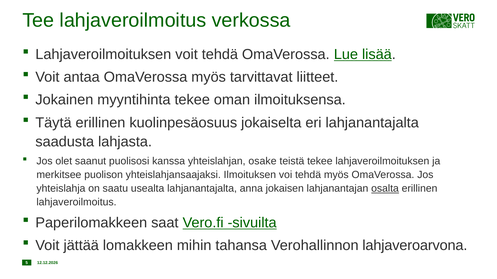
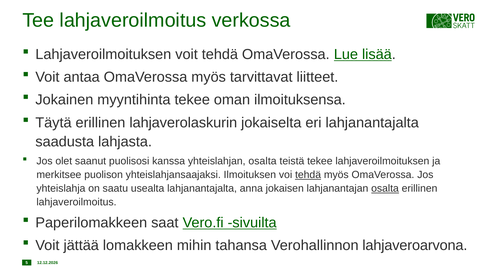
kuolinpesäosuus: kuolinpesäosuus -> lahjaverolaskurin
yhteislahjan osake: osake -> osalta
tehdä at (308, 175) underline: none -> present
